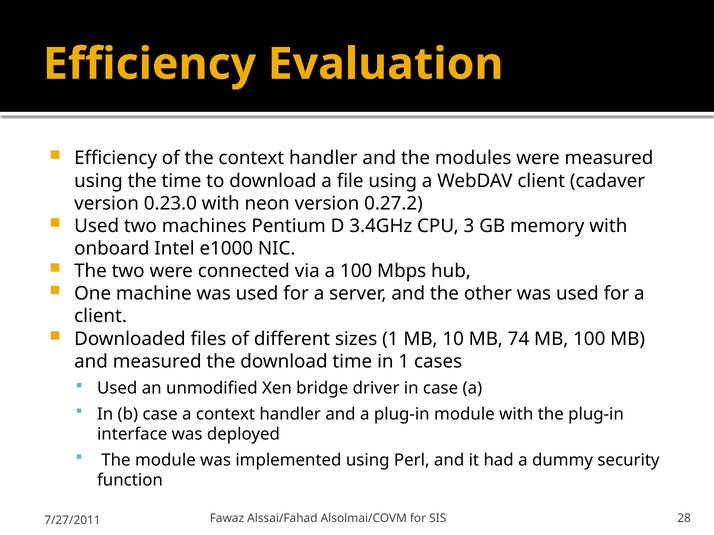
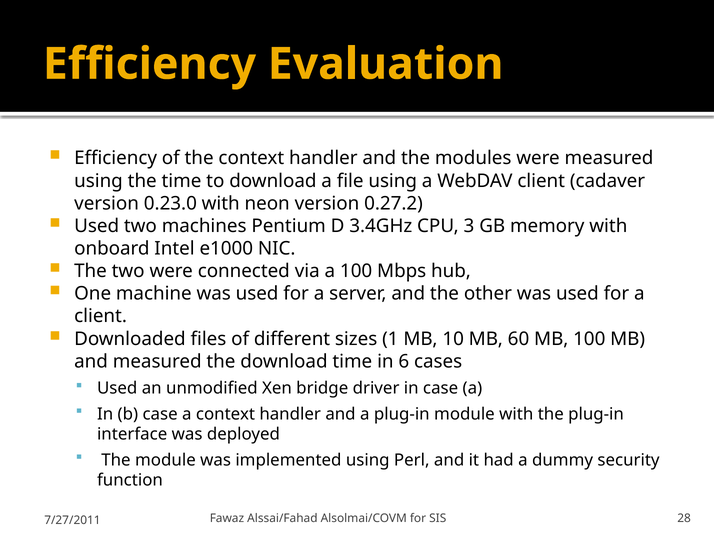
74: 74 -> 60
in 1: 1 -> 6
